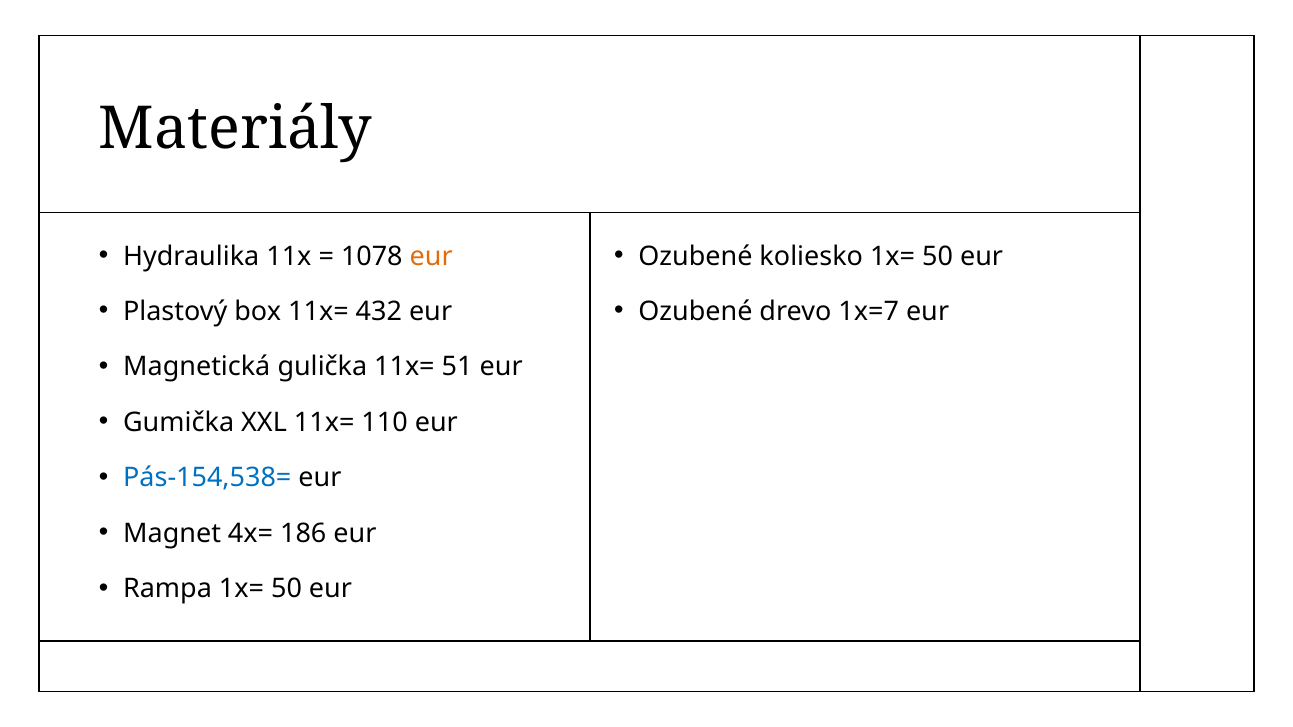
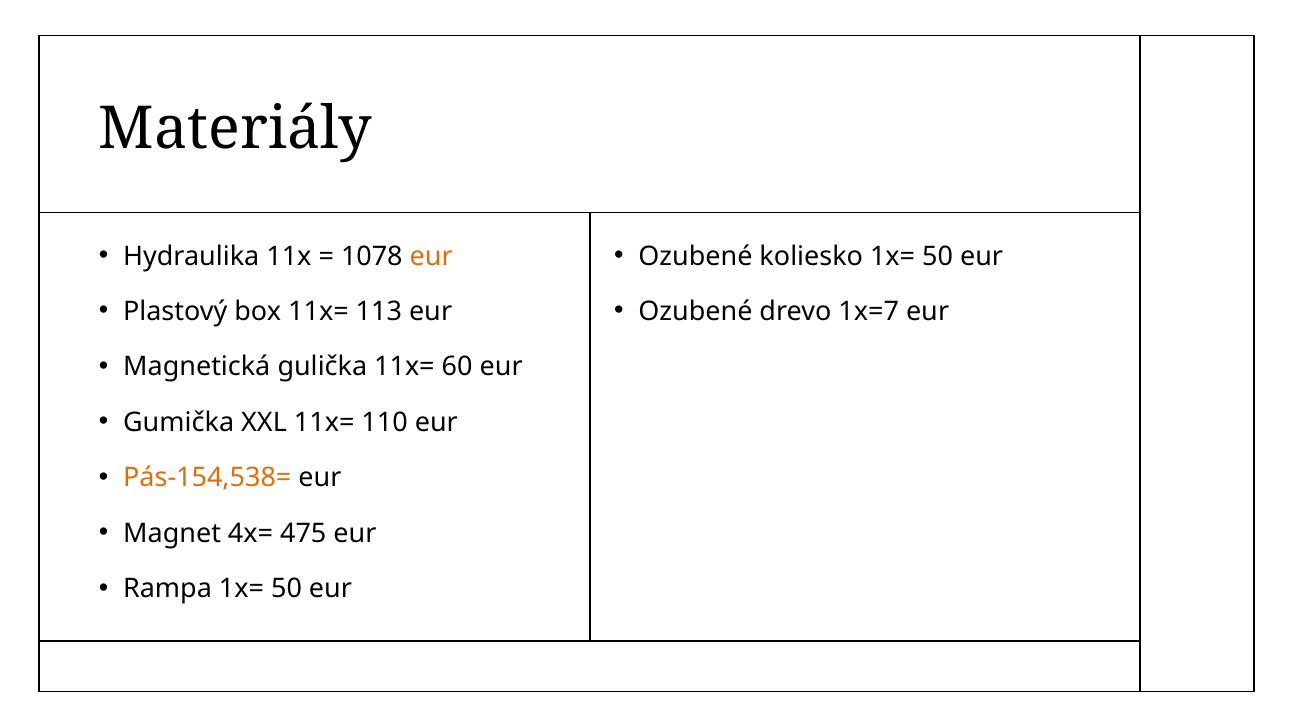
432: 432 -> 113
51: 51 -> 60
Pás-154,538= colour: blue -> orange
186: 186 -> 475
